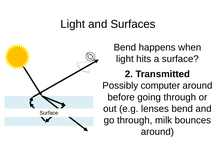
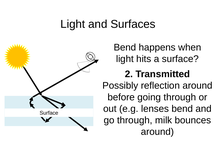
computer: computer -> reflection
